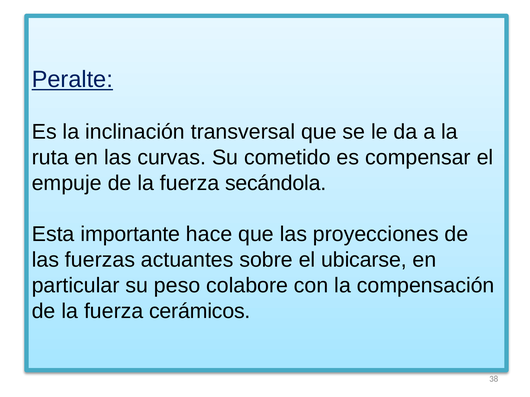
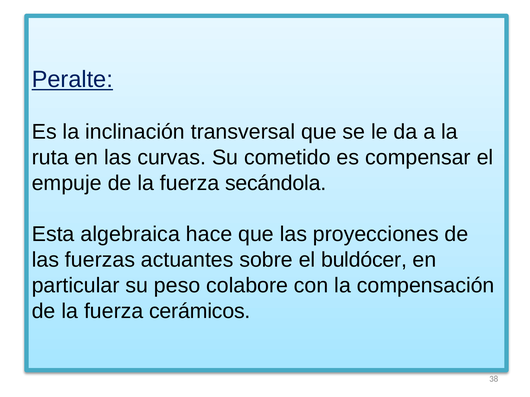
importante: importante -> algebraica
ubicarse: ubicarse -> buldócer
